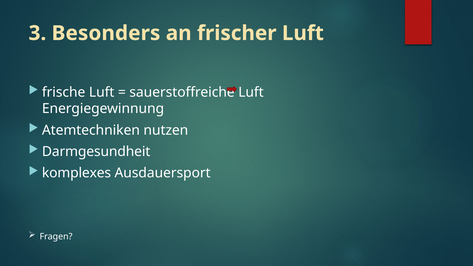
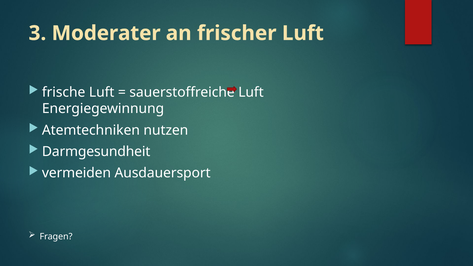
Besonders: Besonders -> Moderater
komplexes: komplexes -> vermeiden
